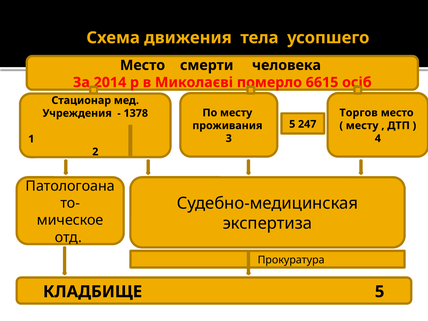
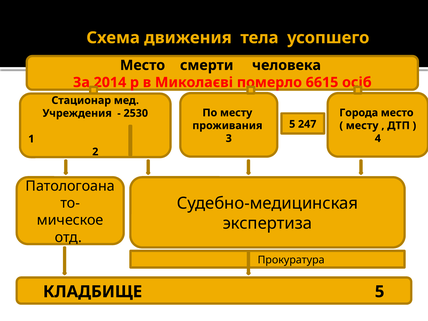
Торгов: Торгов -> Города
1378: 1378 -> 2530
